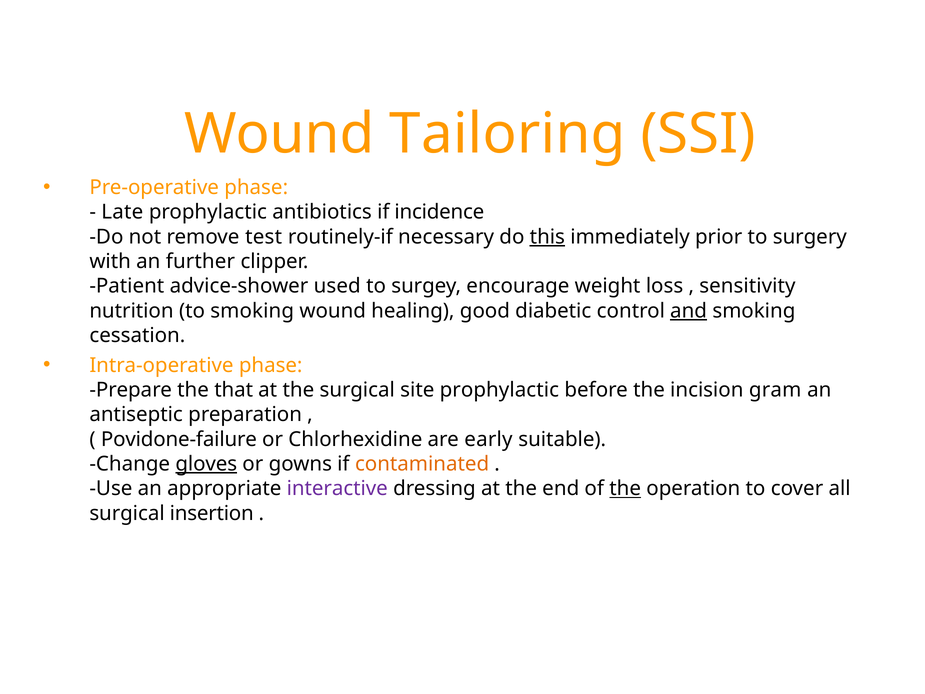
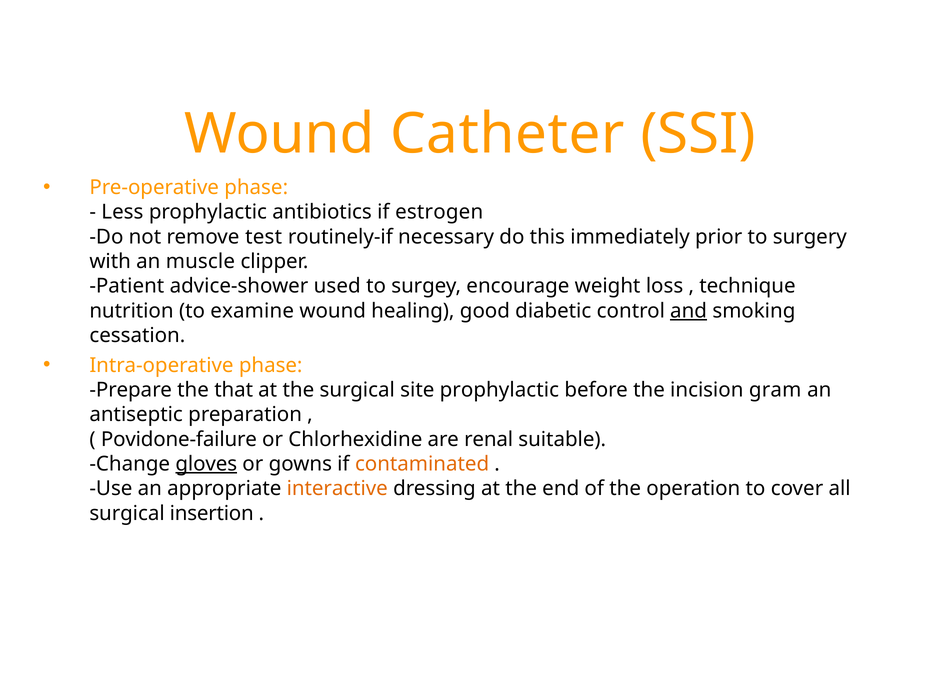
Tailoring: Tailoring -> Catheter
Late: Late -> Less
incidence: incidence -> estrogen
this underline: present -> none
further: further -> muscle
sensitivity: sensitivity -> technique
to smoking: smoking -> examine
early: early -> renal
interactive colour: purple -> orange
the at (625, 489) underline: present -> none
